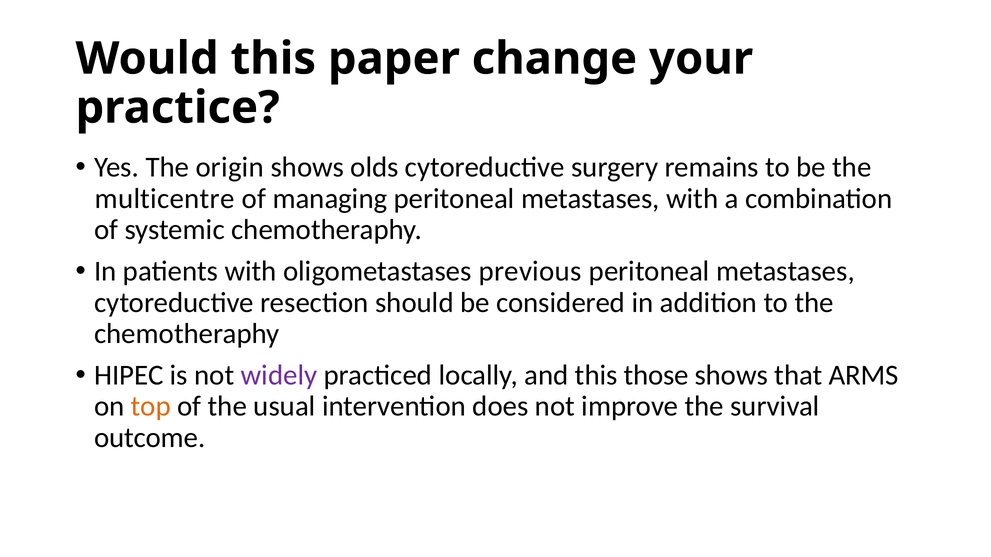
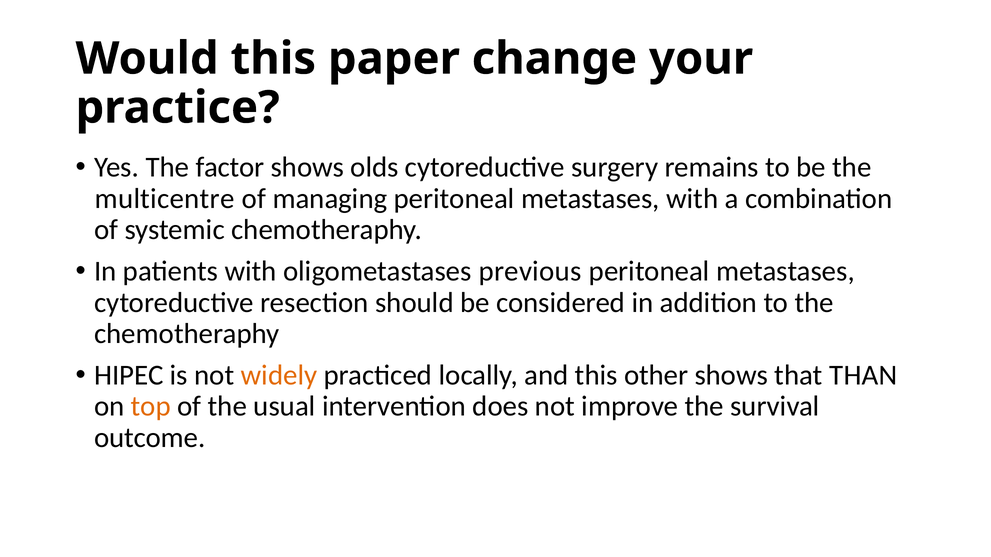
origin: origin -> factor
widely colour: purple -> orange
those: those -> other
ARMS: ARMS -> THAN
